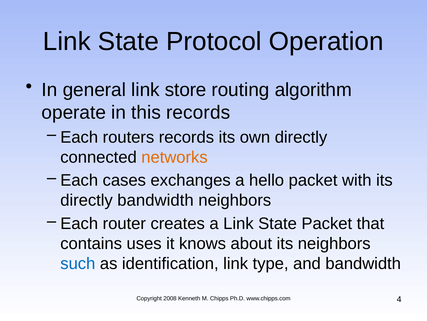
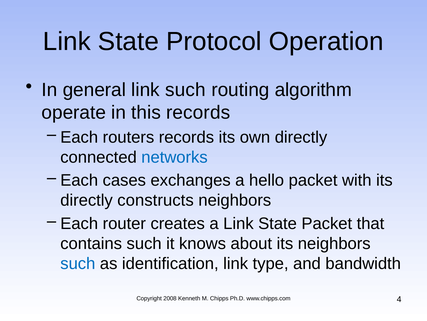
link store: store -> such
networks colour: orange -> blue
directly bandwidth: bandwidth -> constructs
contains uses: uses -> such
